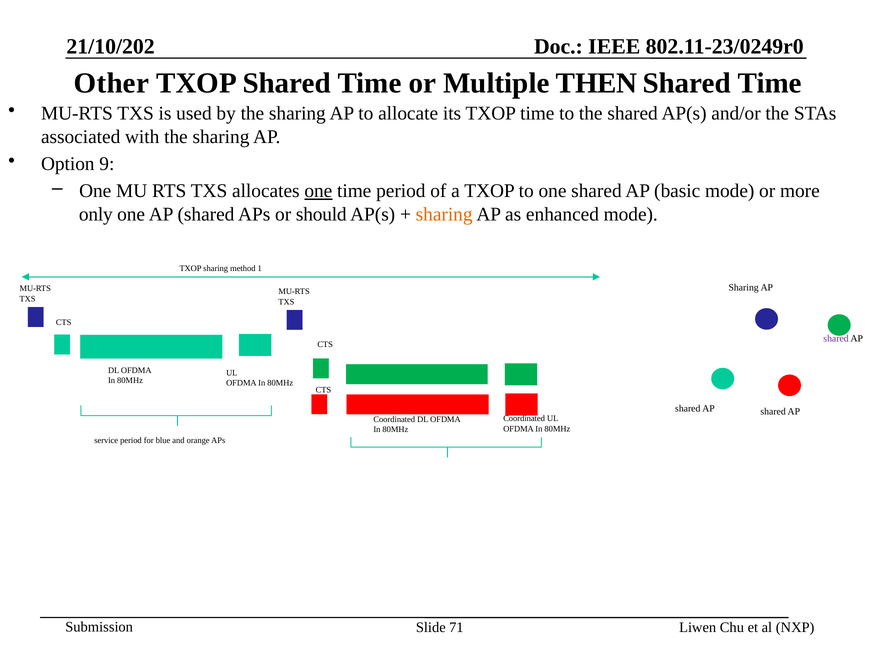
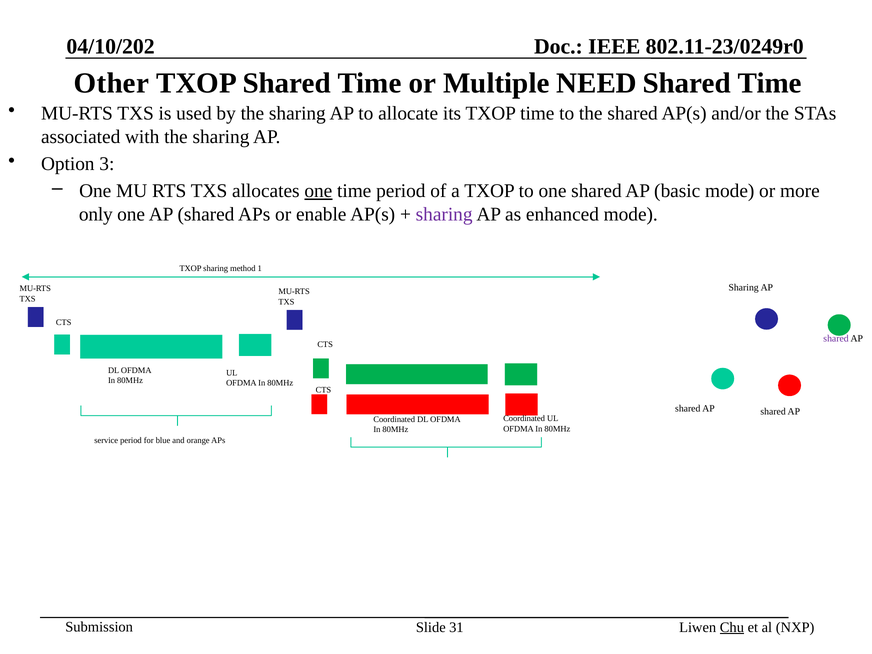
21/10/202: 21/10/202 -> 04/10/202
THEN: THEN -> NEED
9: 9 -> 3
should: should -> enable
sharing at (444, 214) colour: orange -> purple
71: 71 -> 31
Chu underline: none -> present
